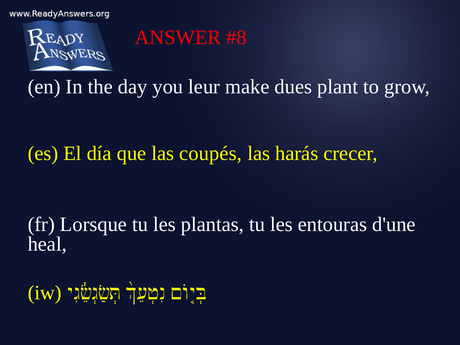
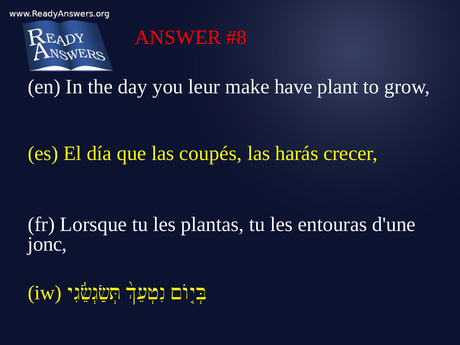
dues: dues -> have
heal: heal -> jonc
